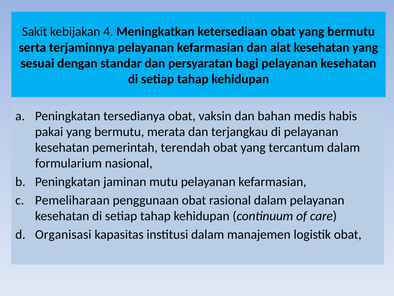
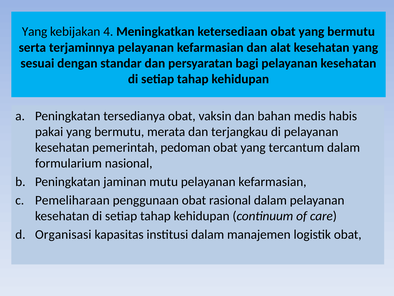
Sakit at (35, 32): Sakit -> Yang
terendah: terendah -> pedoman
